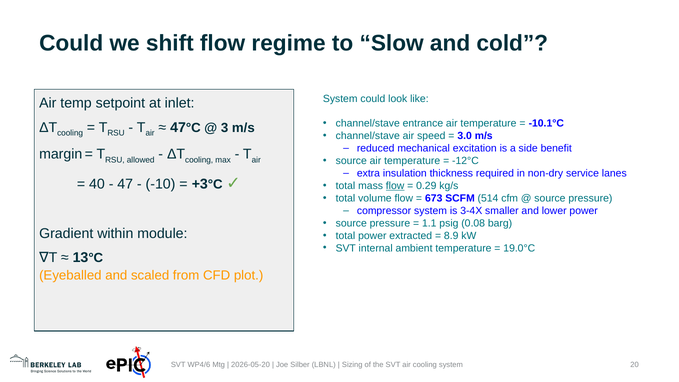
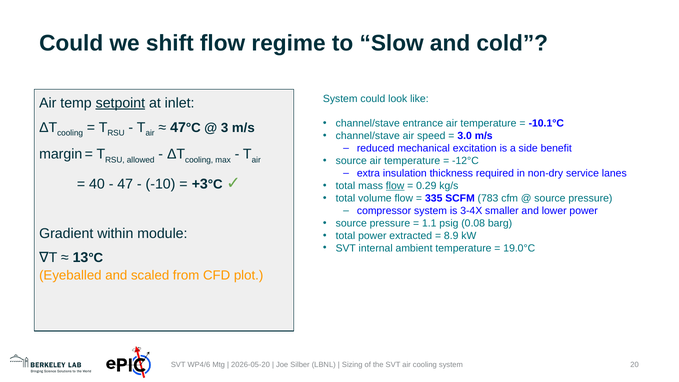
setpoint underline: none -> present
673: 673 -> 335
514: 514 -> 783
